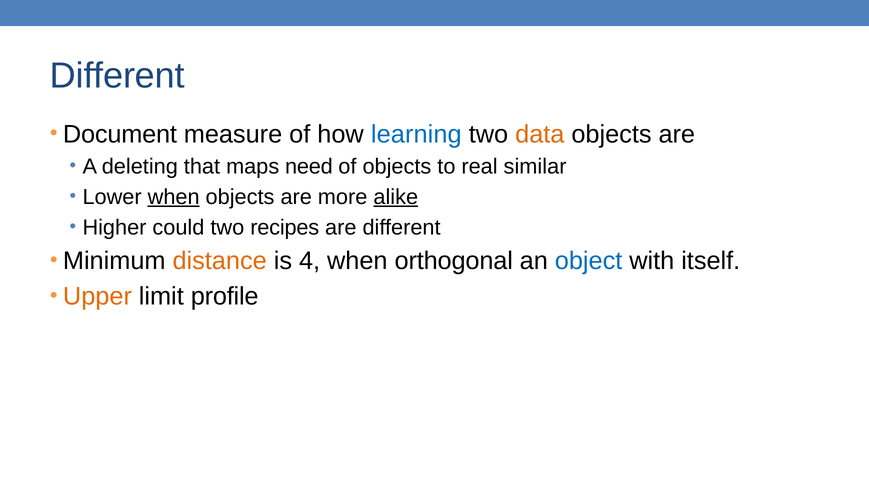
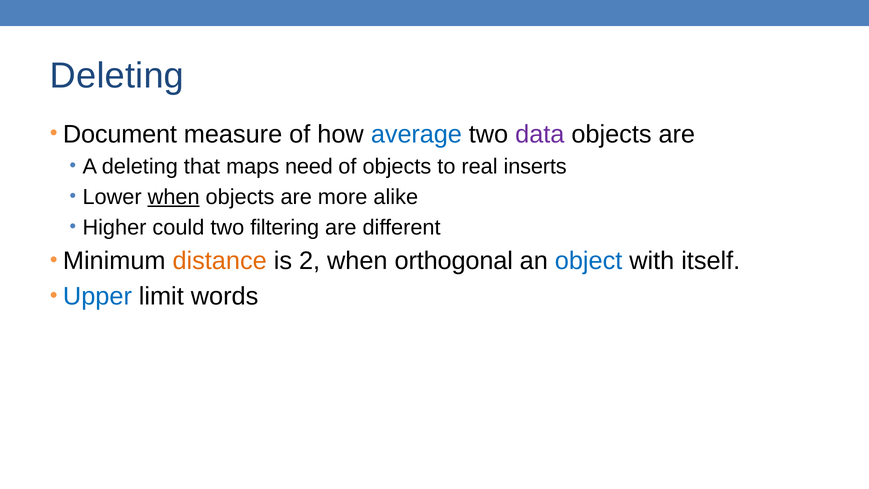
Different at (117, 76): Different -> Deleting
learning: learning -> average
data colour: orange -> purple
similar: similar -> inserts
alike underline: present -> none
recipes: recipes -> filtering
4: 4 -> 2
Upper colour: orange -> blue
profile: profile -> words
